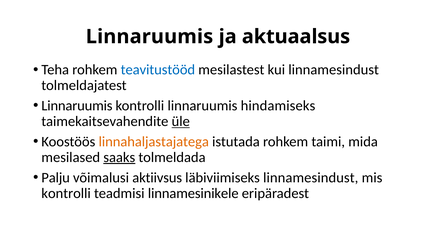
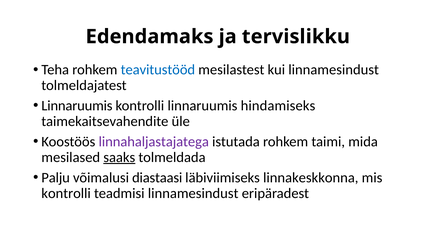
Linnaruumis at (149, 37): Linnaruumis -> Edendamaks
aktuaalsus: aktuaalsus -> tervislikku
üle underline: present -> none
linnahaljastajatega colour: orange -> purple
aktiivsus: aktiivsus -> diastaasi
läbiviimiseks linnamesindust: linnamesindust -> linnakeskkonna
teadmisi linnamesinikele: linnamesinikele -> linnamesindust
